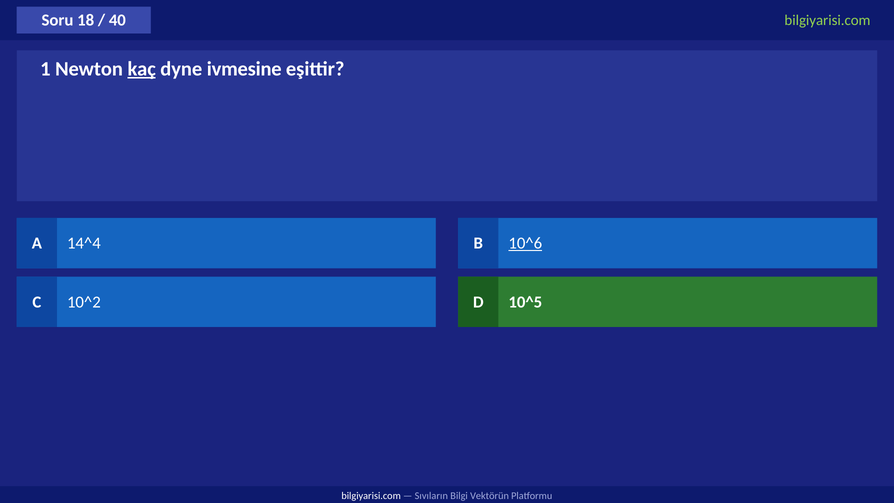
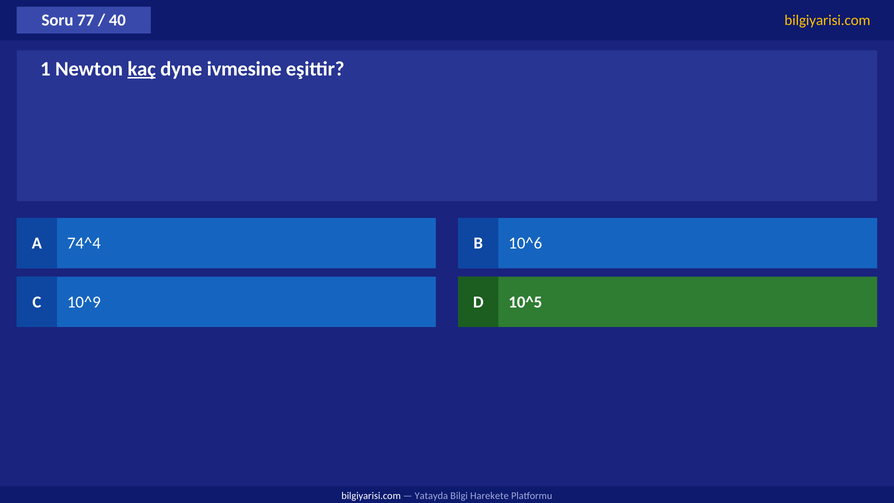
18: 18 -> 77
bilgiyarisi.com at (827, 20) colour: light green -> yellow
14^4: 14^4 -> 74^4
10^6 underline: present -> none
10^2: 10^2 -> 10^9
Sıvıların: Sıvıların -> Yatayda
Vektörün: Vektörün -> Harekete
